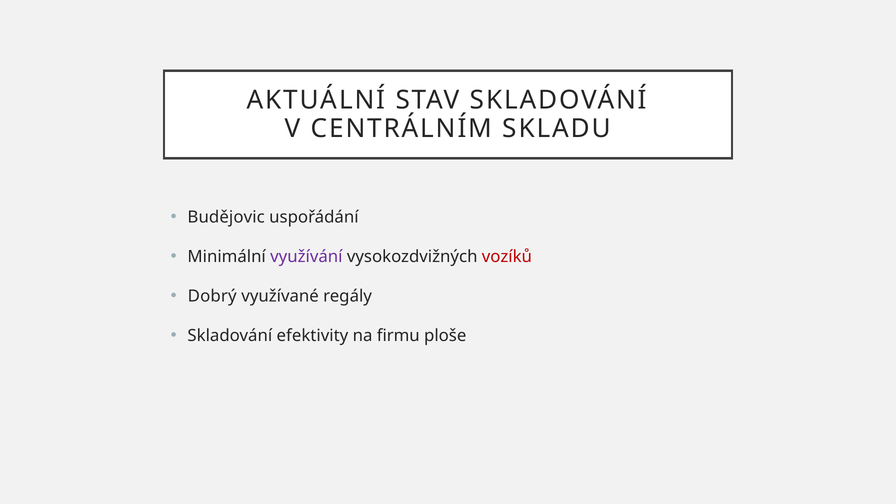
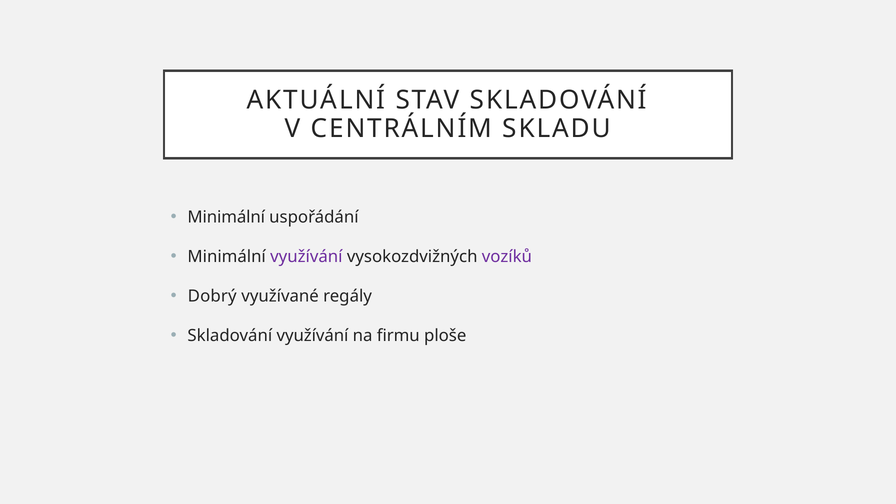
Budějovic at (226, 217): Budějovic -> Minimální
vozíků colour: red -> purple
Skladování efektivity: efektivity -> využívání
